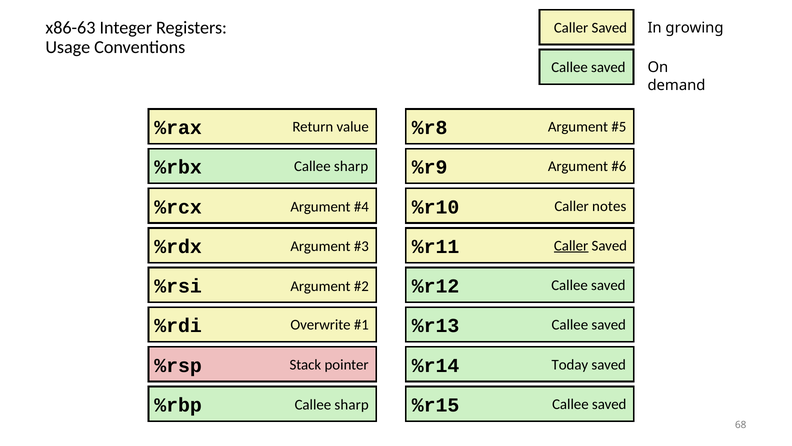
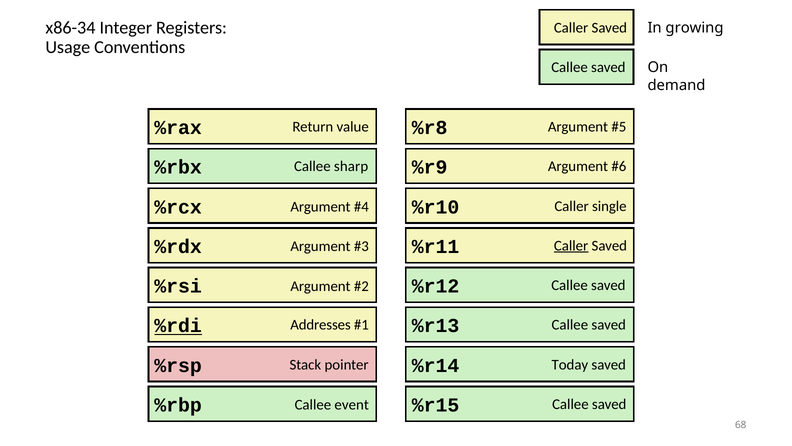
x86-63: x86-63 -> x86-34
notes: notes -> single
%rdi underline: none -> present
Overwrite: Overwrite -> Addresses
sharp at (352, 405): sharp -> event
